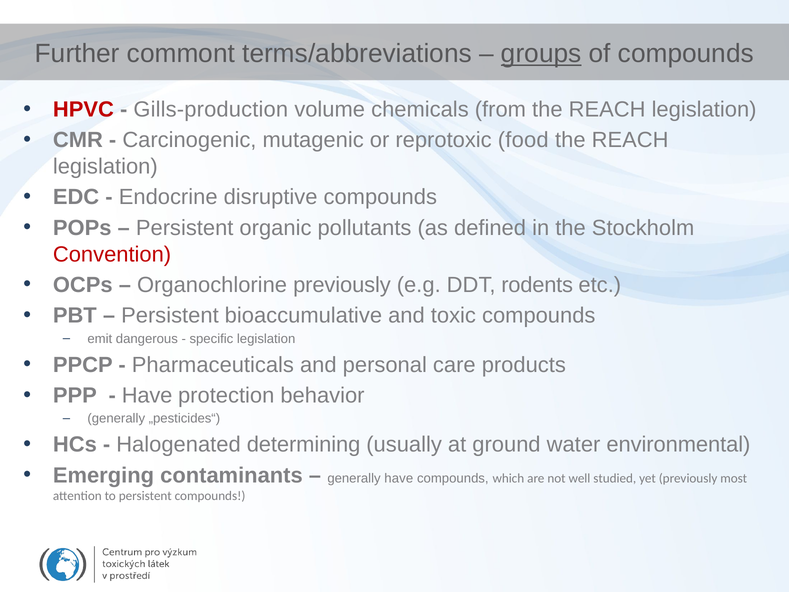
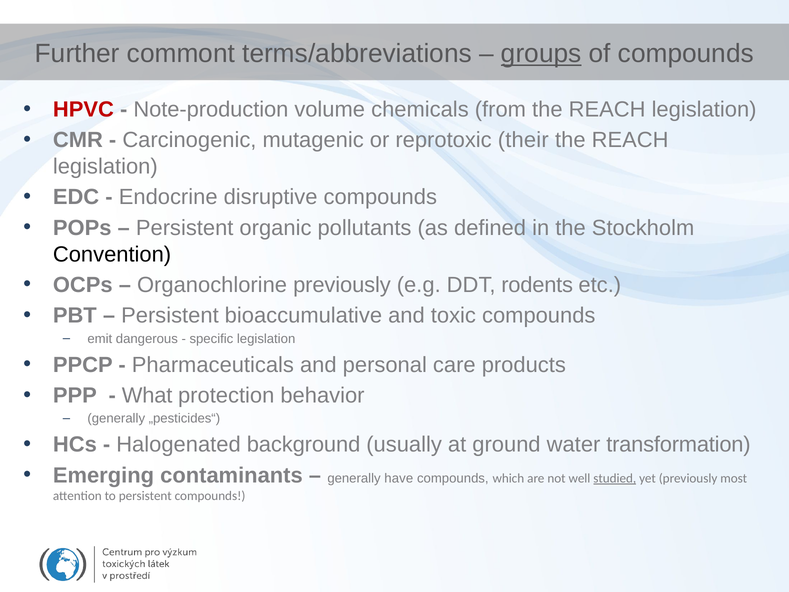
Gills-production: Gills-production -> Note-production
food: food -> their
Convention colour: red -> black
Have at (147, 395): Have -> What
determining: determining -> background
environmental: environmental -> transformation
studied underline: none -> present
